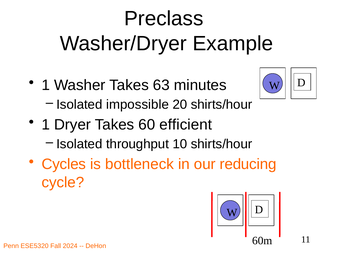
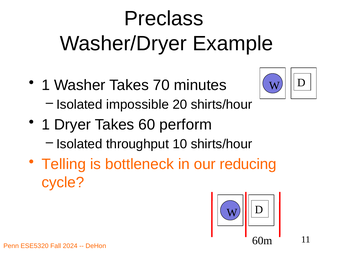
63: 63 -> 70
efficient: efficient -> perform
Cycles: Cycles -> Telling
